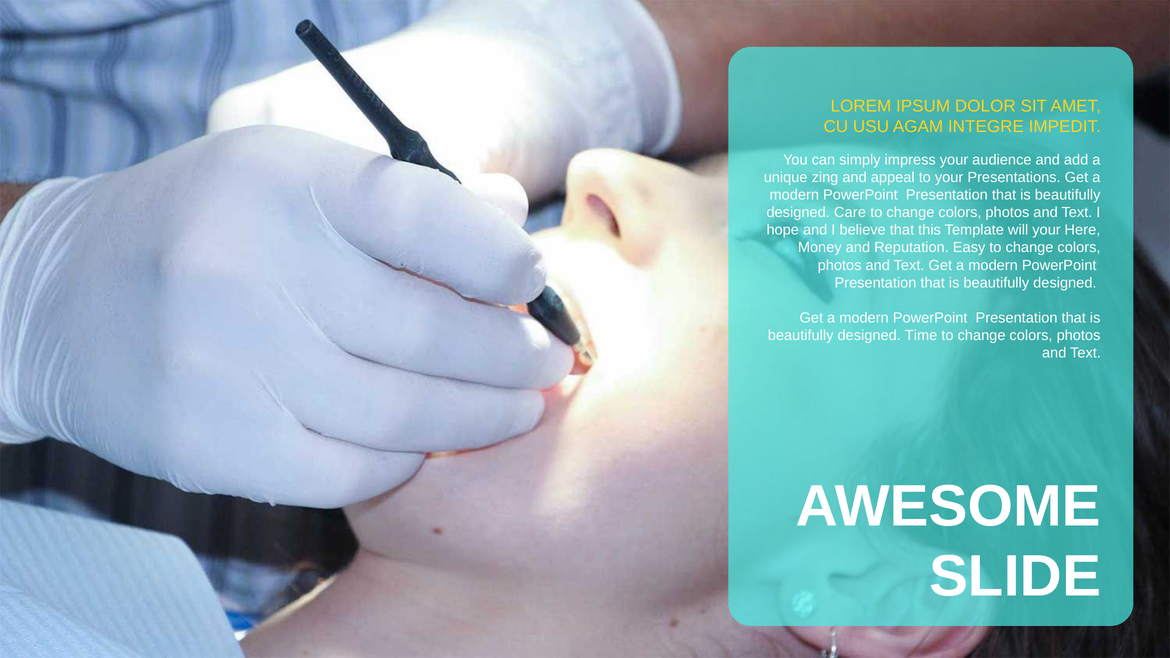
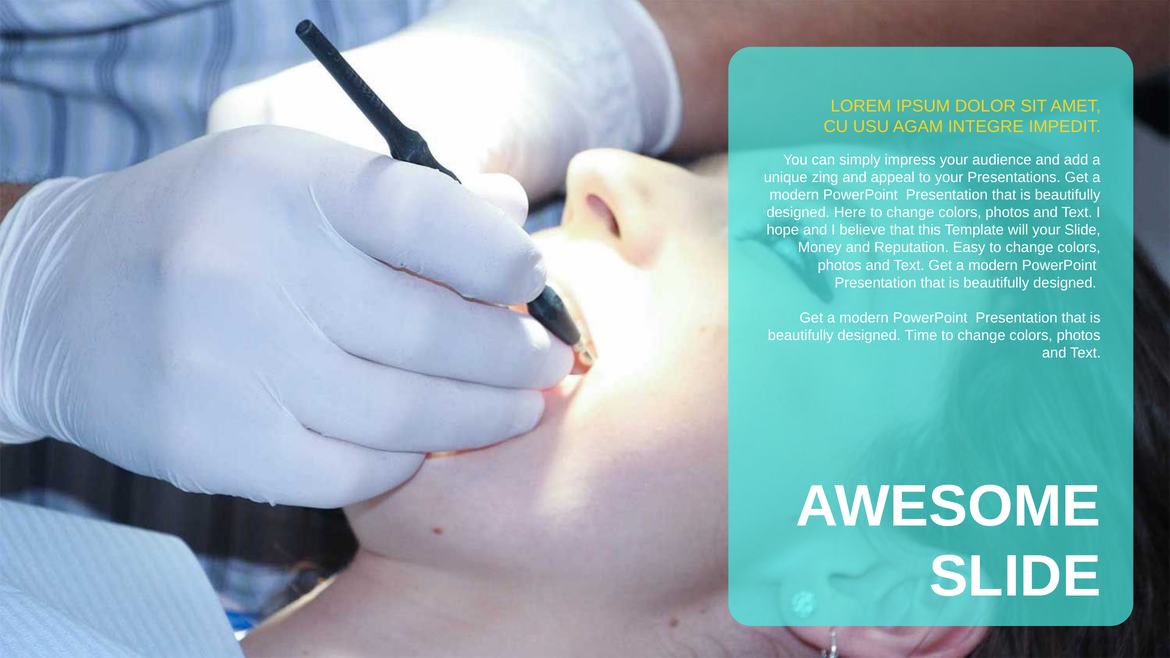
Care: Care -> Here
your Here: Here -> Slide
